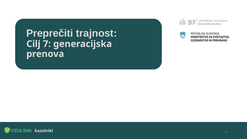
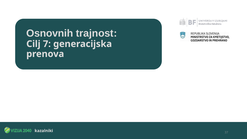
Preprečiti: Preprečiti -> Osnovnih
